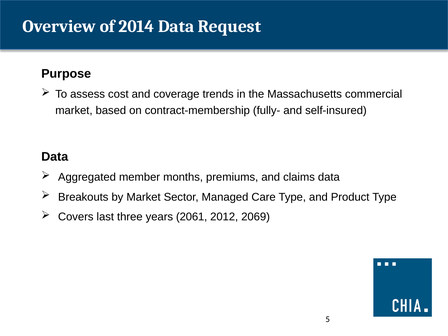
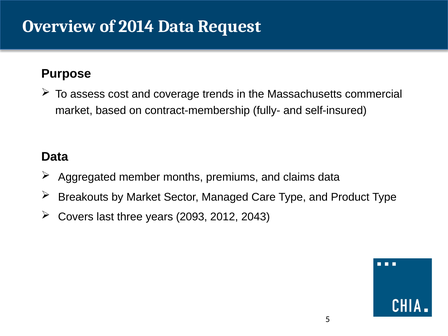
2061: 2061 -> 2093
2069: 2069 -> 2043
